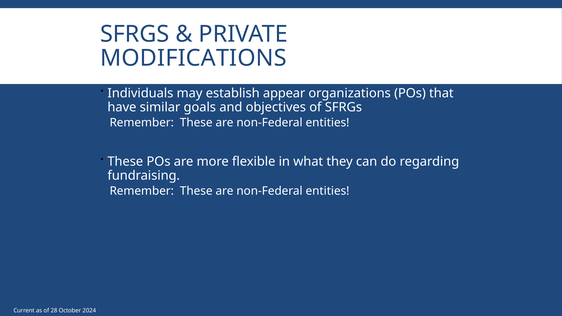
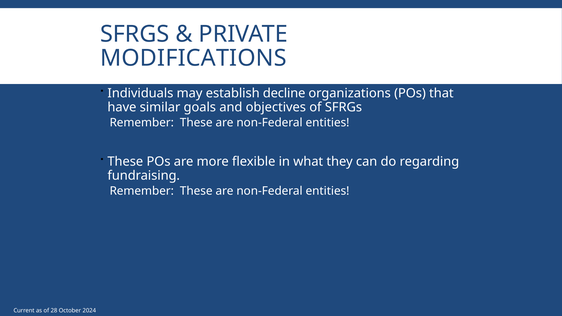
appear: appear -> decline
